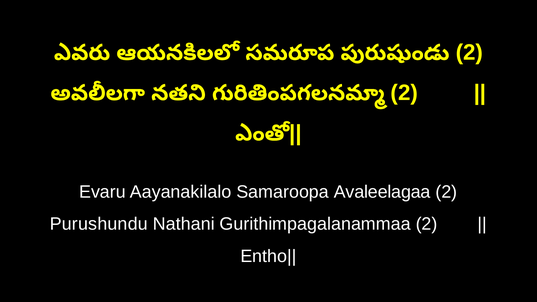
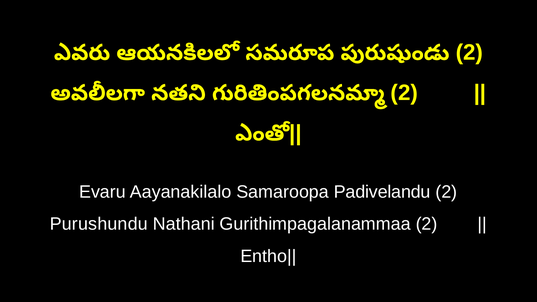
Avaleelagaa: Avaleelagaa -> Padivelandu
